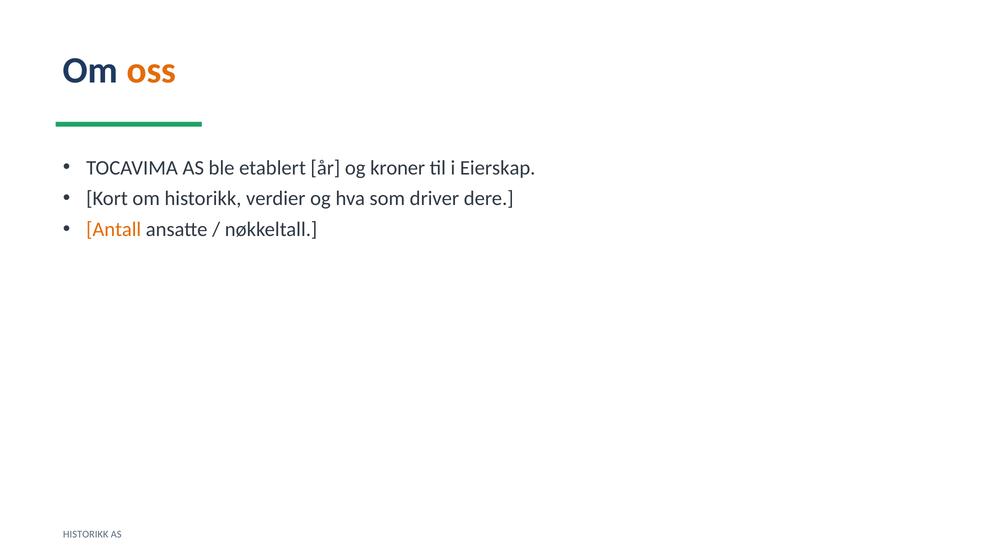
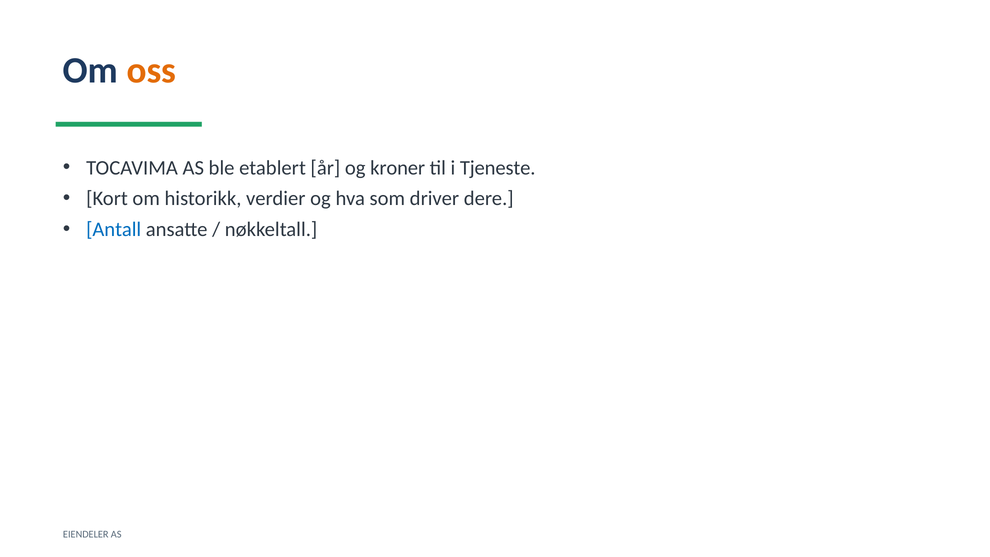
Eierskap: Eierskap -> Tjeneste
Antall colour: orange -> blue
HISTORIKK at (86, 534): HISTORIKK -> EIENDELER
